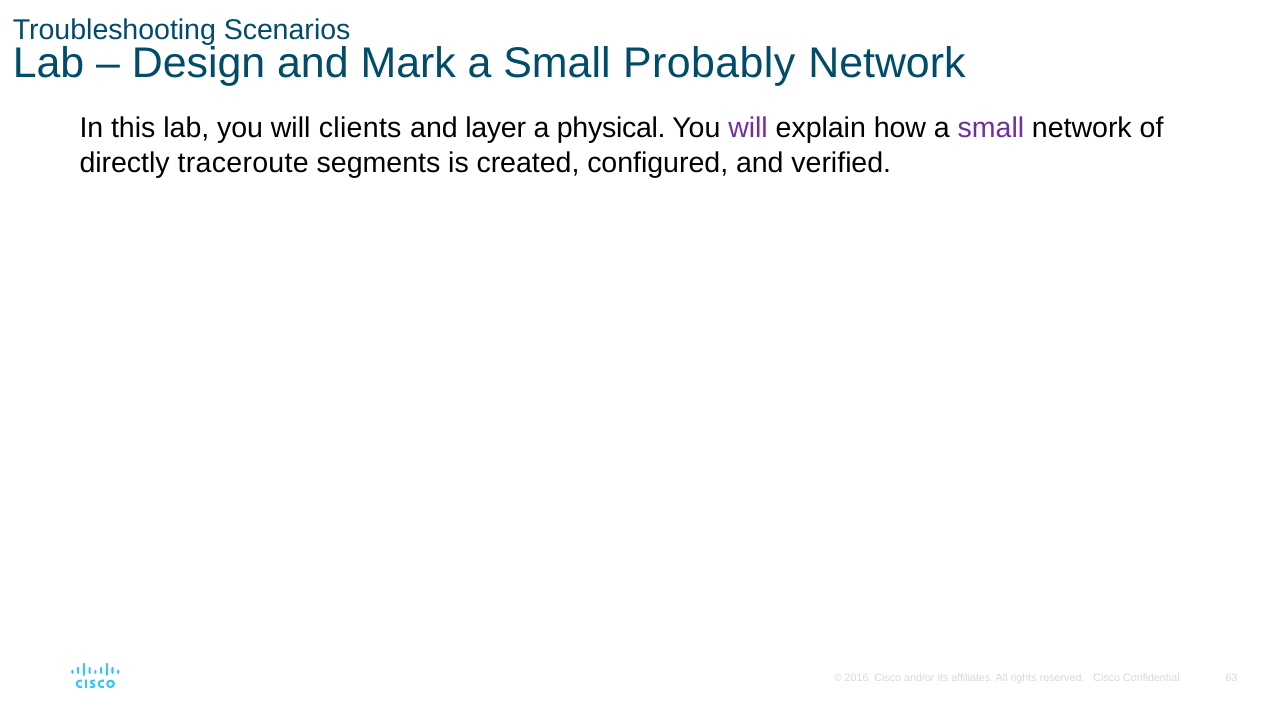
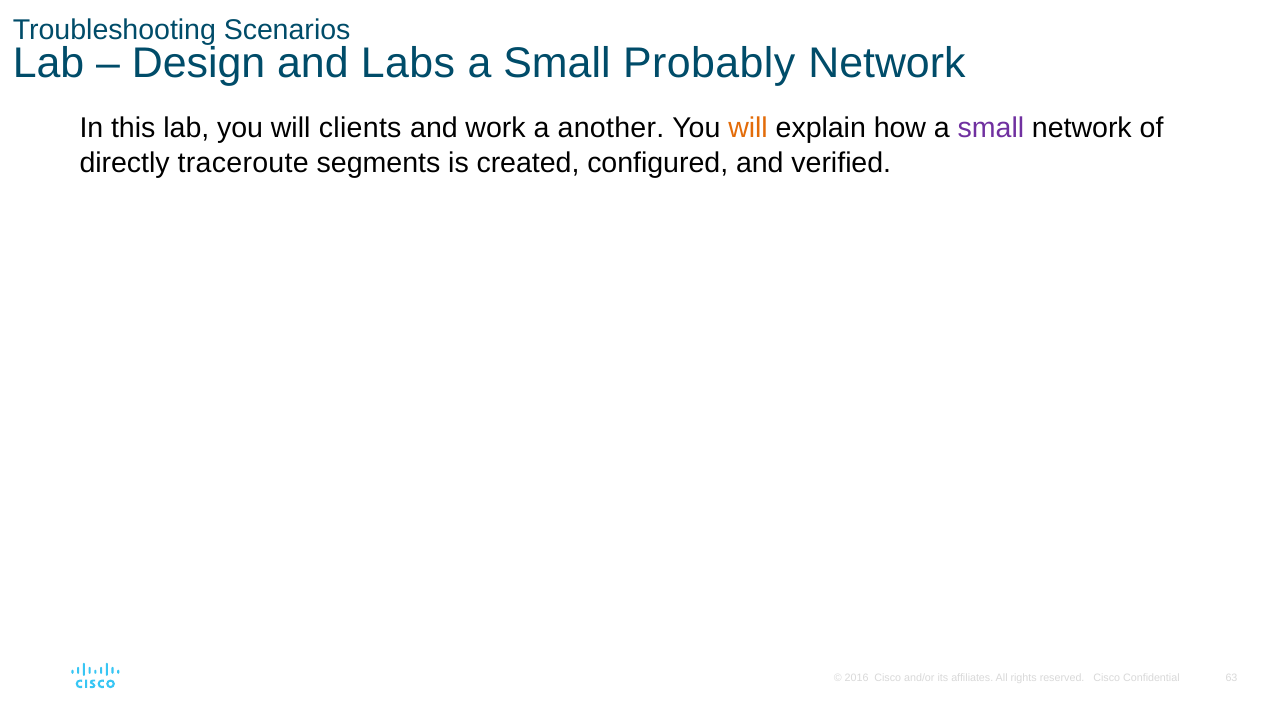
Mark: Mark -> Labs
layer: layer -> work
physical: physical -> another
will at (748, 128) colour: purple -> orange
